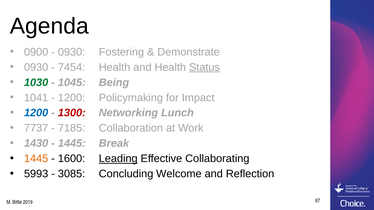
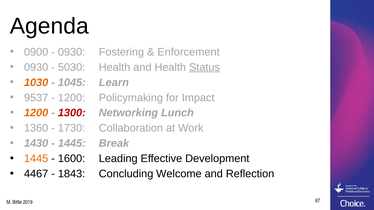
Demonstrate: Demonstrate -> Enforcement
7454: 7454 -> 5030
1030 colour: green -> orange
Being: Being -> Learn
1041: 1041 -> 9537
1200 at (36, 113) colour: blue -> orange
7737: 7737 -> 1360
7185: 7185 -> 1730
Leading underline: present -> none
Collaborating: Collaborating -> Development
5993: 5993 -> 4467
3085: 3085 -> 1843
